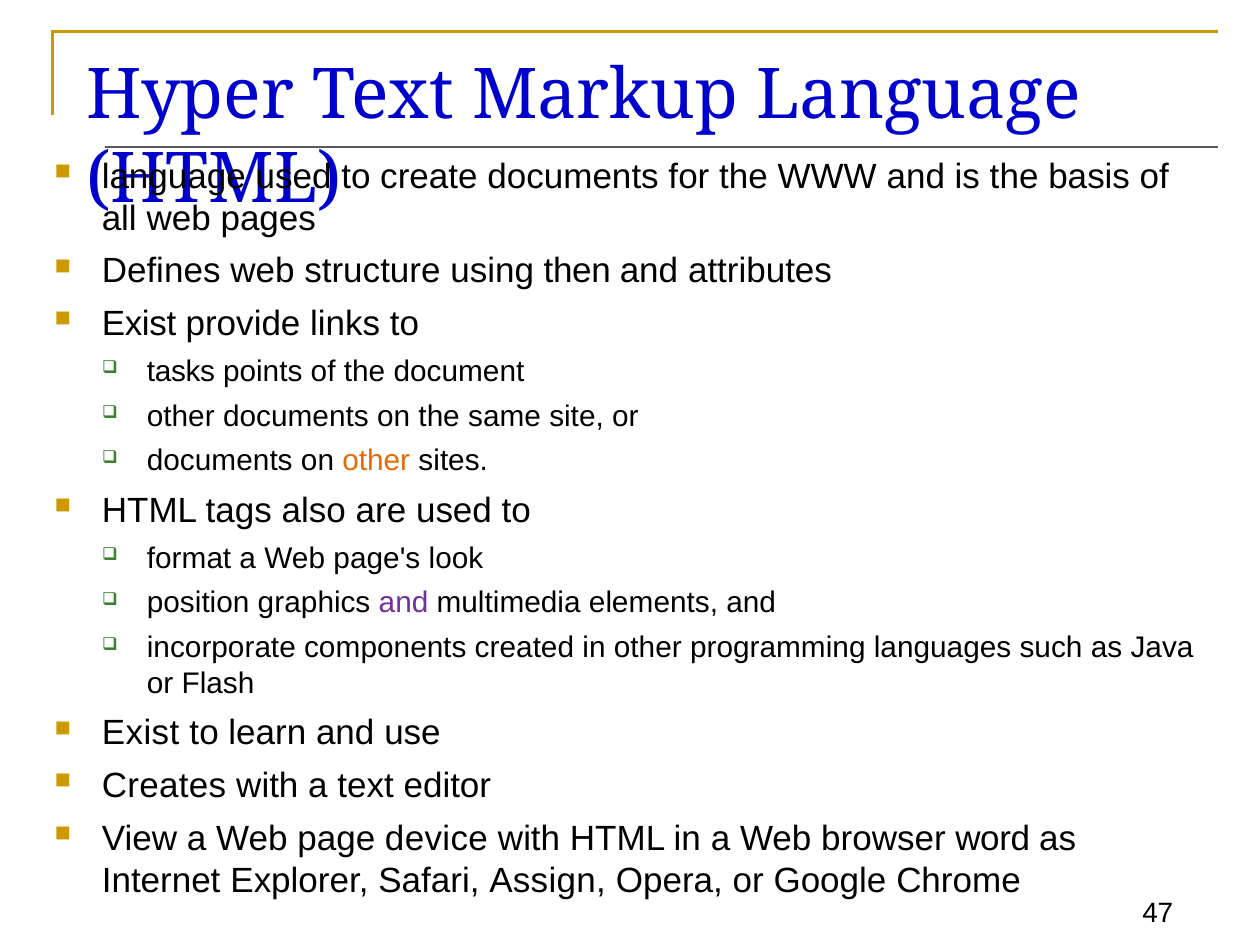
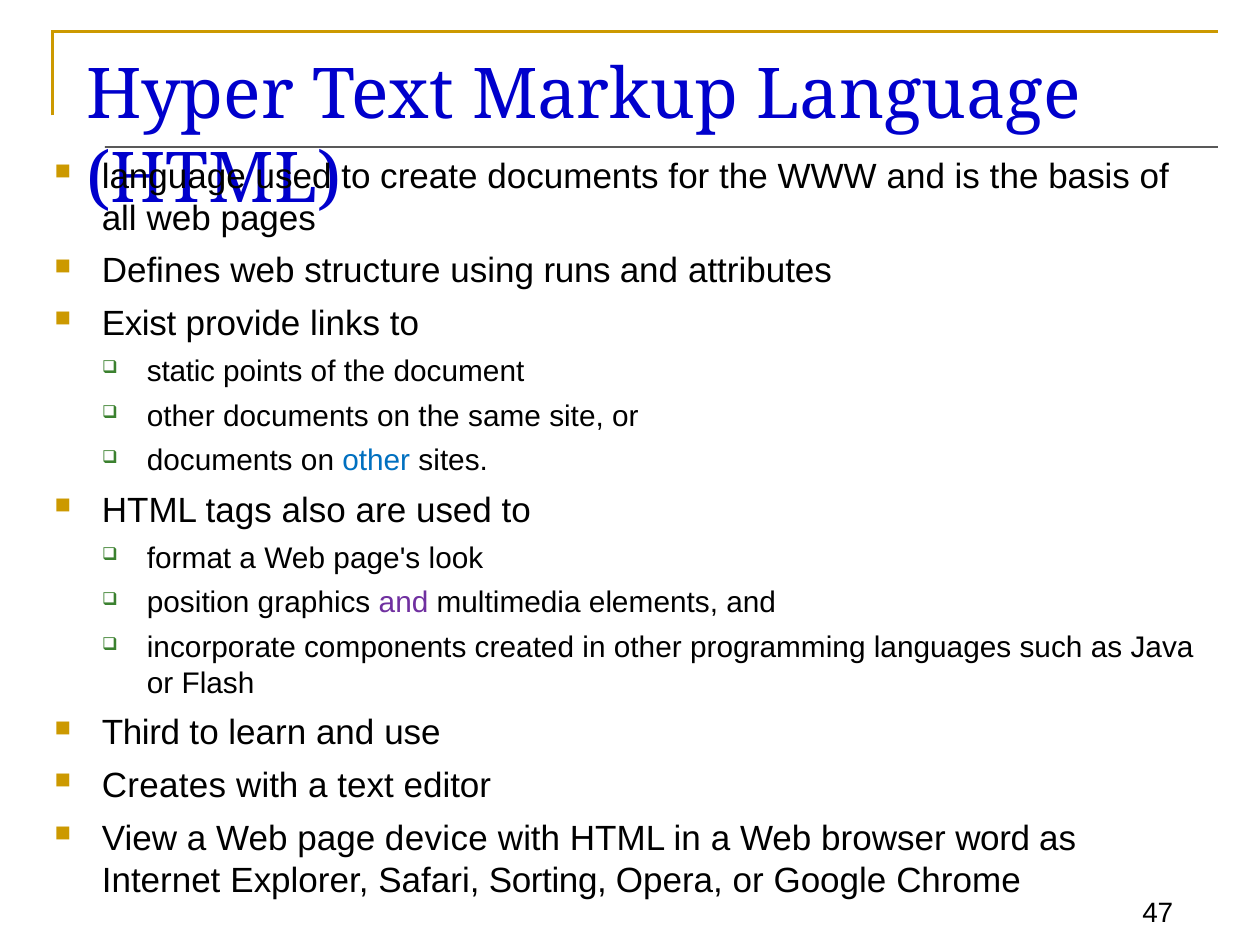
then: then -> runs
tasks: tasks -> static
other at (376, 461) colour: orange -> blue
Exist at (141, 733): Exist -> Third
Assign: Assign -> Sorting
